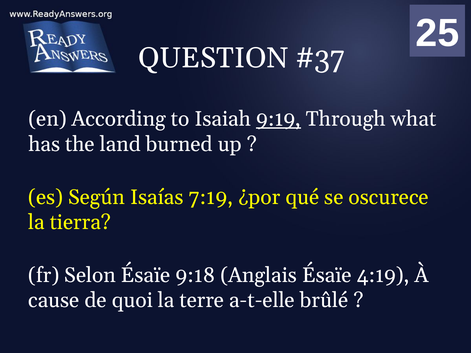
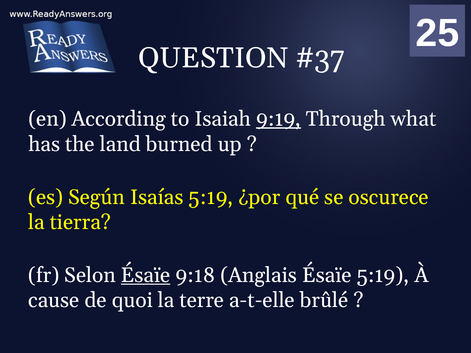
Isaías 7:19: 7:19 -> 5:19
Ésaïe at (146, 275) underline: none -> present
Ésaïe 4:19: 4:19 -> 5:19
